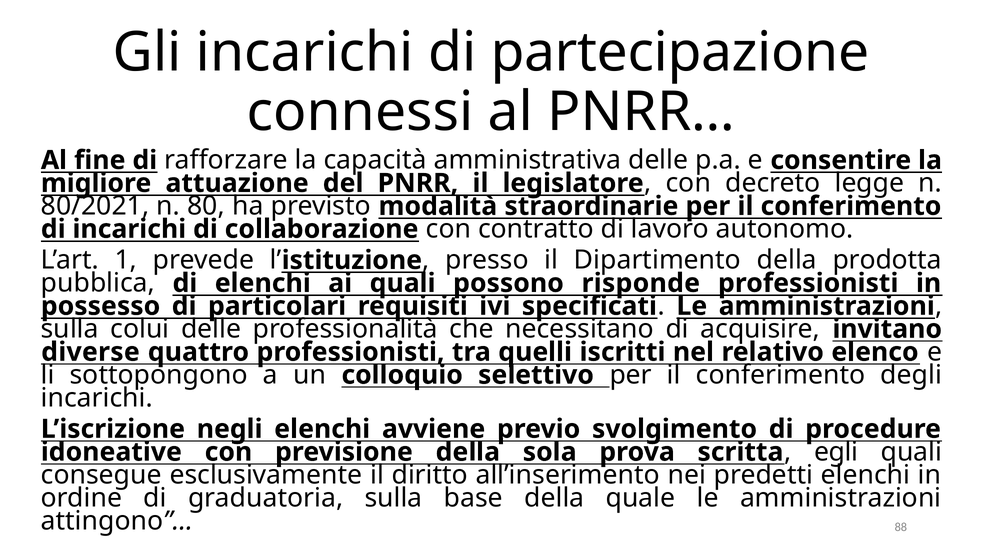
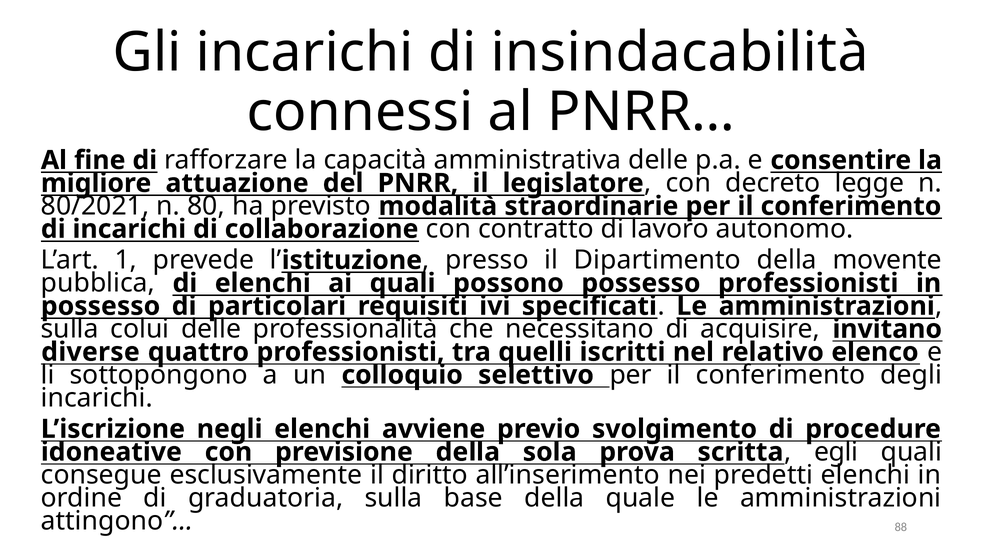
partecipazione: partecipazione -> insindacabilità
prodotta: prodotta -> movente
possono risponde: risponde -> possesso
